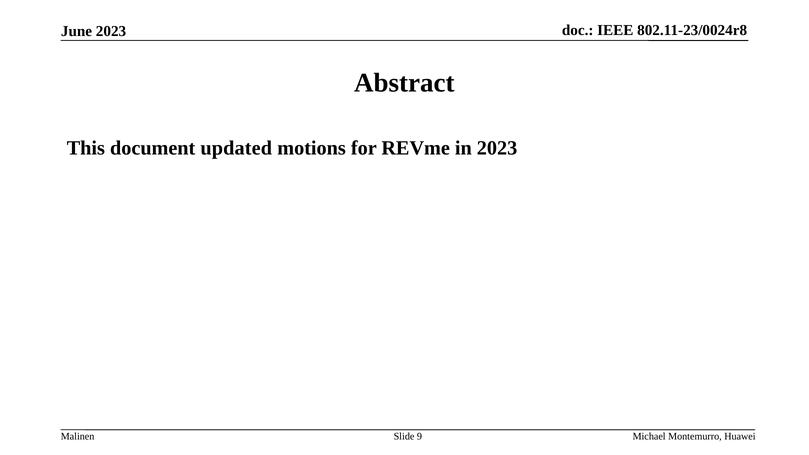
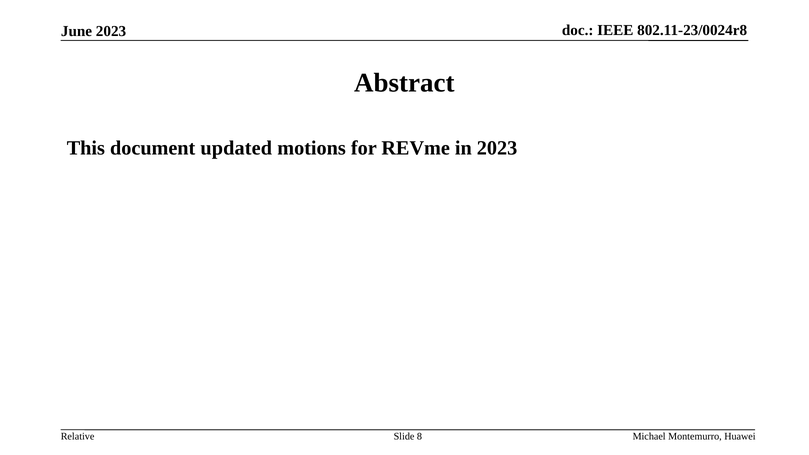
Malinen: Malinen -> Relative
9: 9 -> 8
